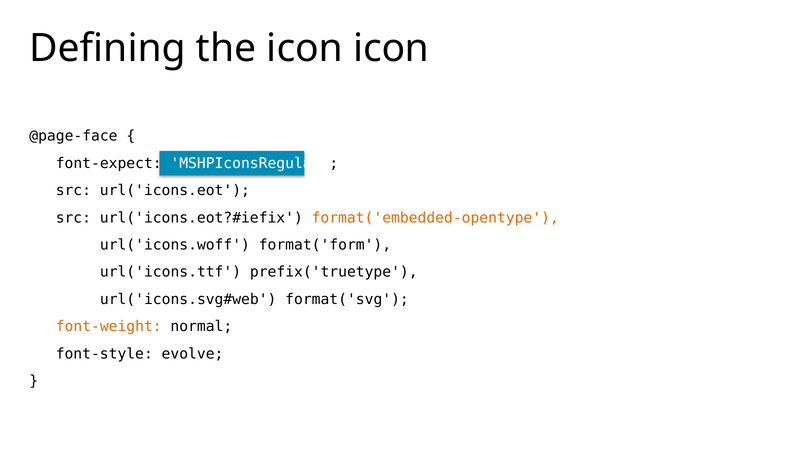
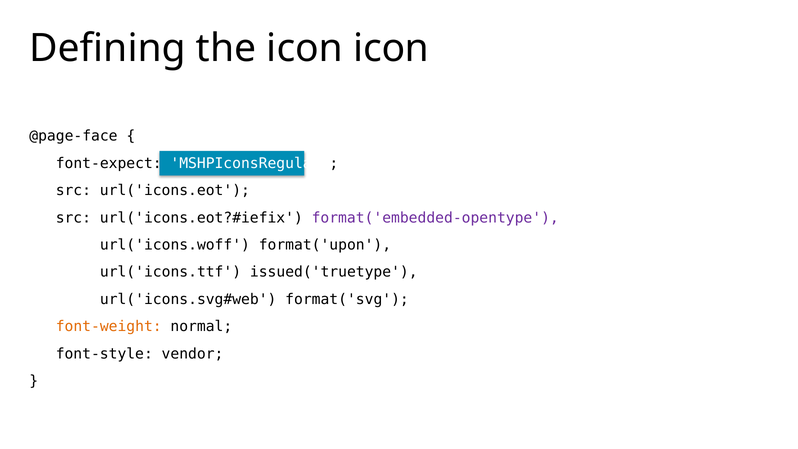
format('embedded-opentype colour: orange -> purple
format('form: format('form -> format('upon
prefix('truetype: prefix('truetype -> issued('truetype
evolve: evolve -> vendor
